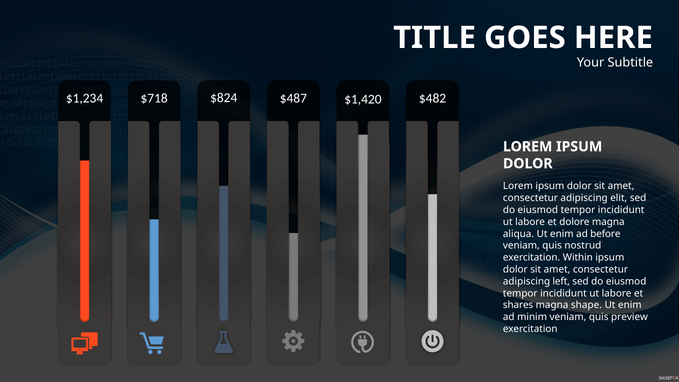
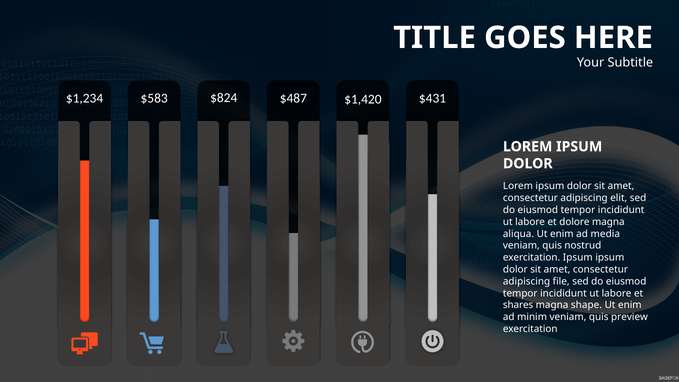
$718: $718 -> $583
$482: $482 -> $431
before: before -> media
exercitation Within: Within -> Ipsum
left: left -> file
